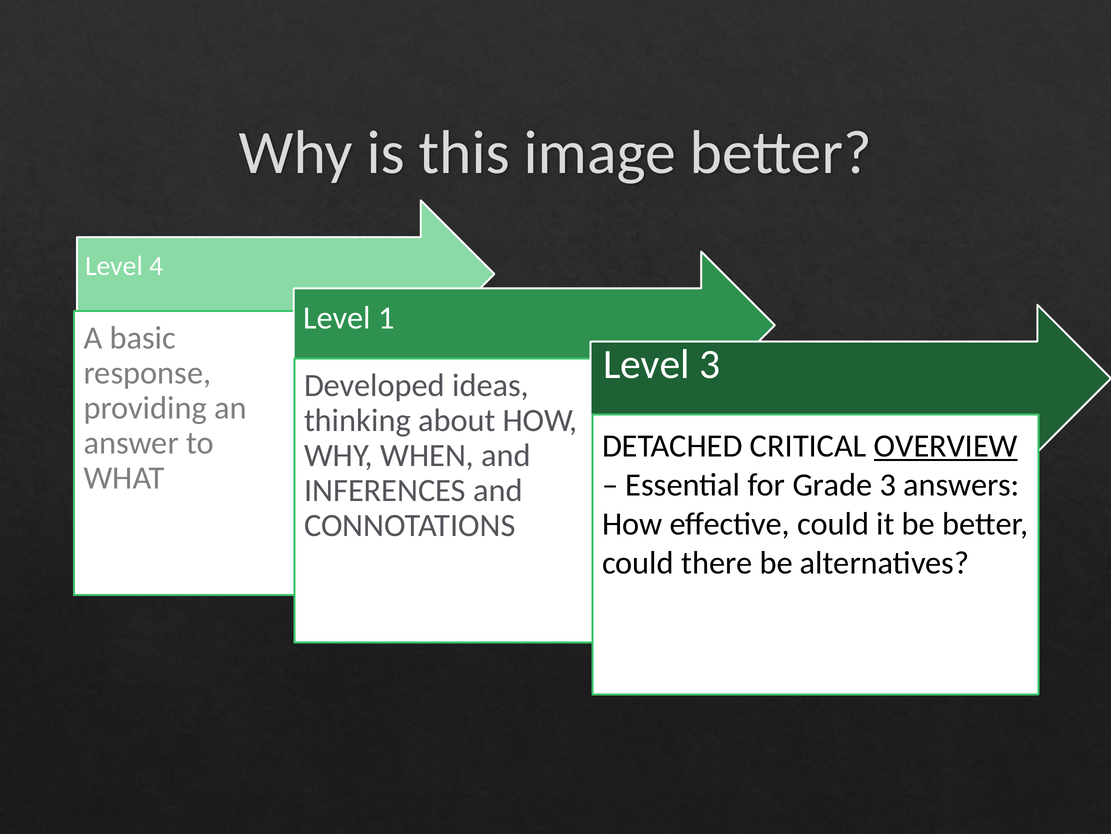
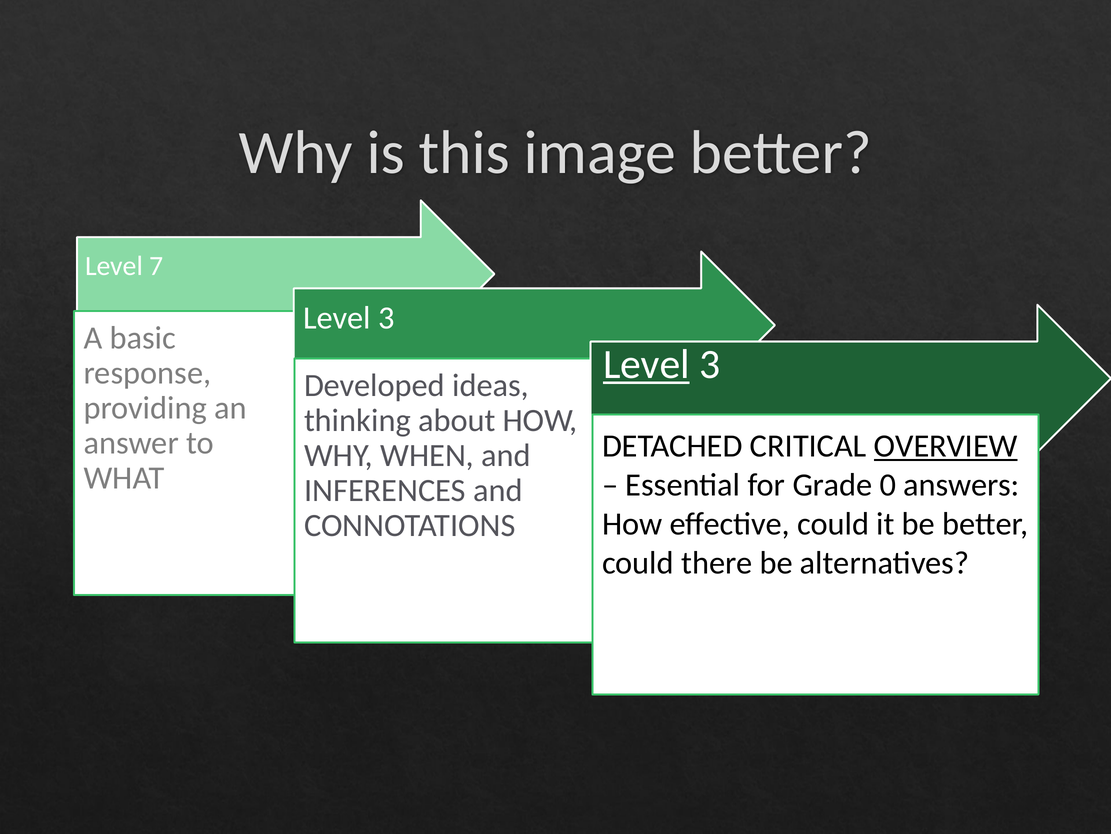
4: 4 -> 7
1 at (386, 318): 1 -> 3
Level at (646, 364) underline: none -> present
Grade 3: 3 -> 0
